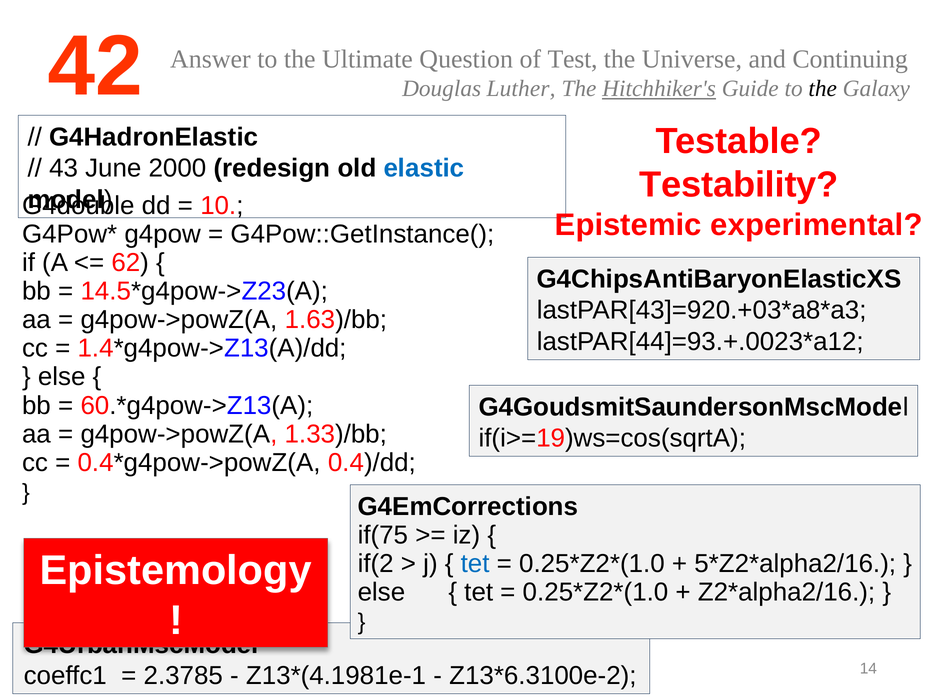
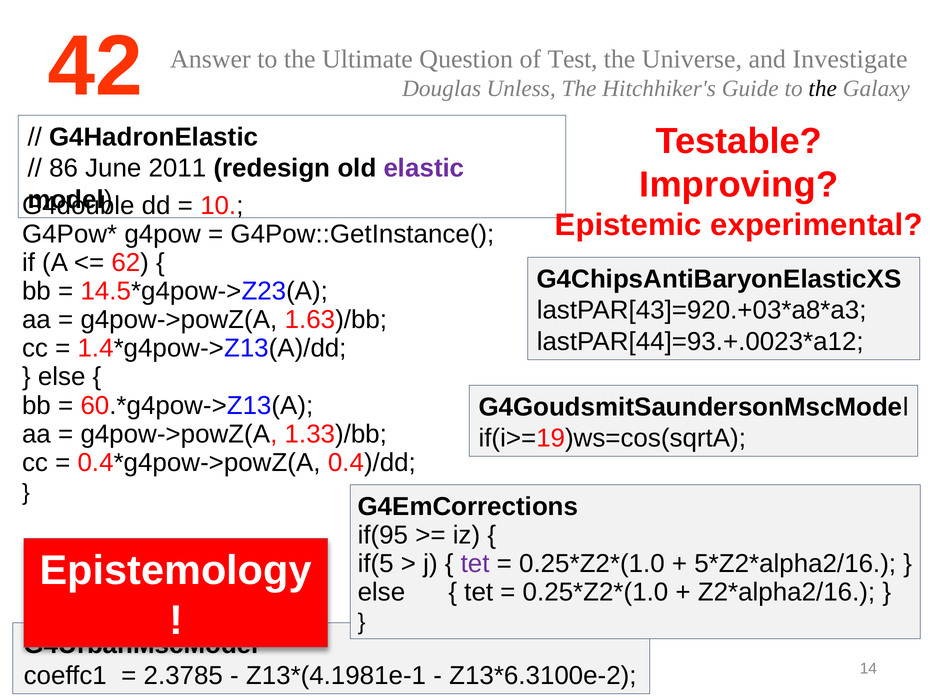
Continuing: Continuing -> Investigate
Luther: Luther -> Unless
Hitchhiker's underline: present -> none
43: 43 -> 86
2000: 2000 -> 2011
elastic colour: blue -> purple
Testability: Testability -> Improving
if(75: if(75 -> if(95
if(2: if(2 -> if(5
tet at (475, 563) colour: blue -> purple
